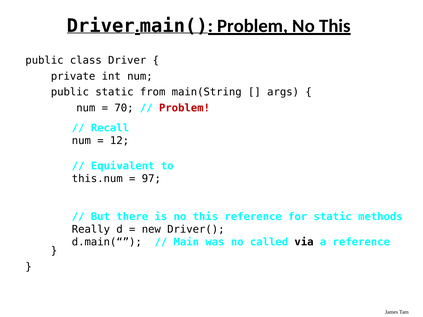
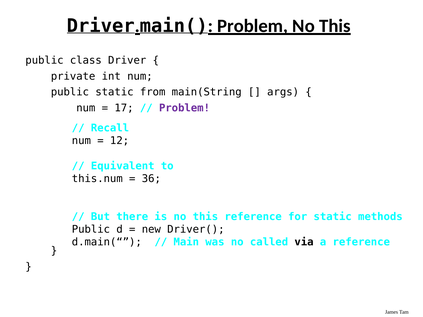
70: 70 -> 17
Problem at (184, 108) colour: red -> purple
97: 97 -> 36
Really at (91, 230): Really -> Public
